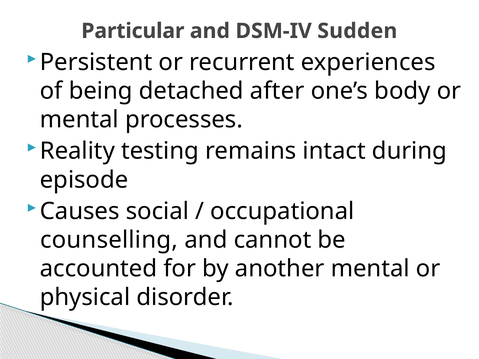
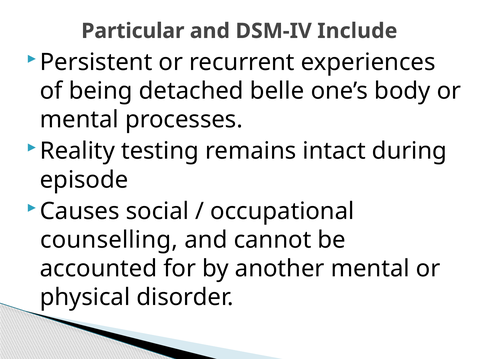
Sudden: Sudden -> Include
after: after -> belle
